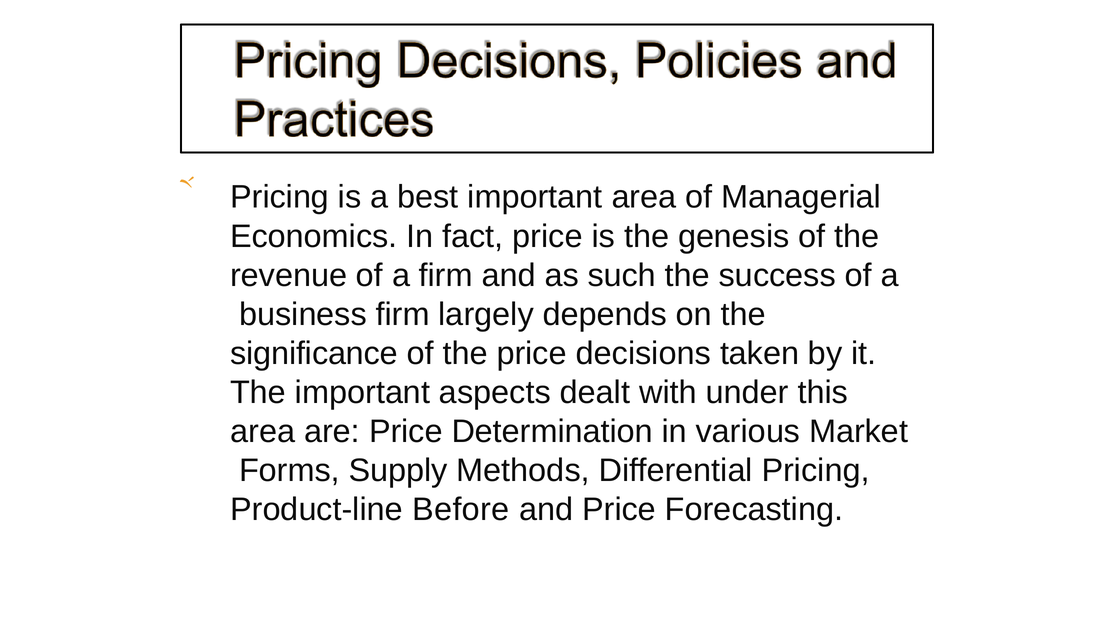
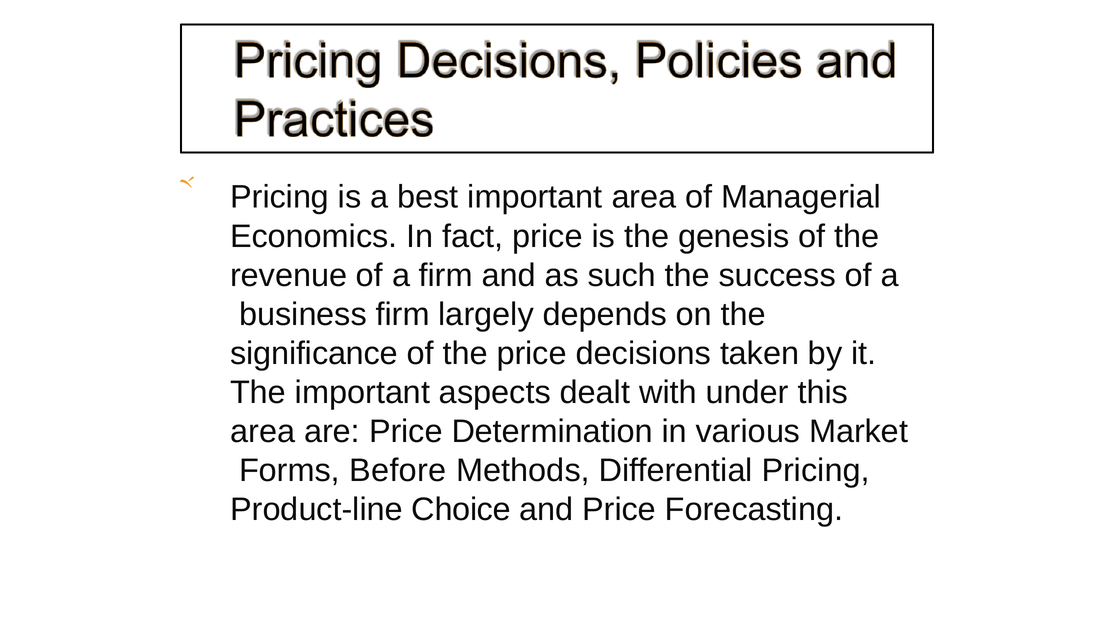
Supply: Supply -> Before
Before: Before -> Choice
